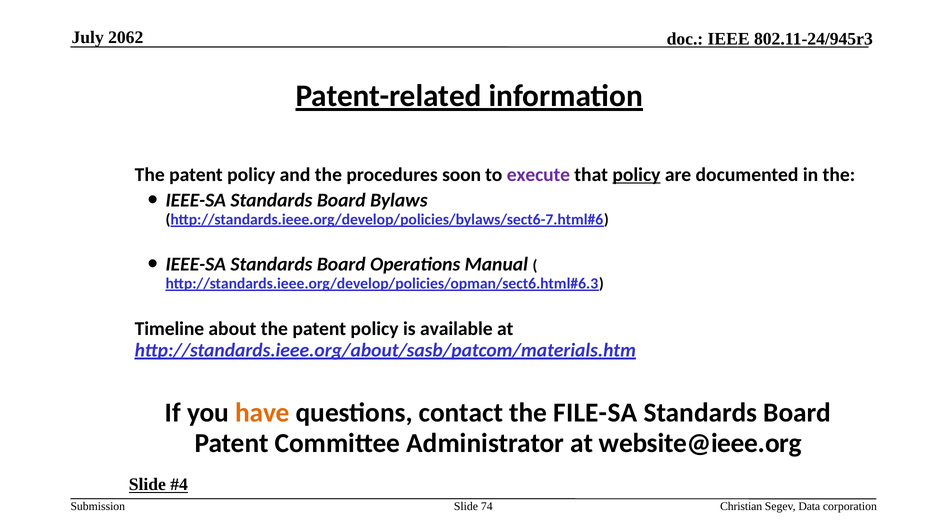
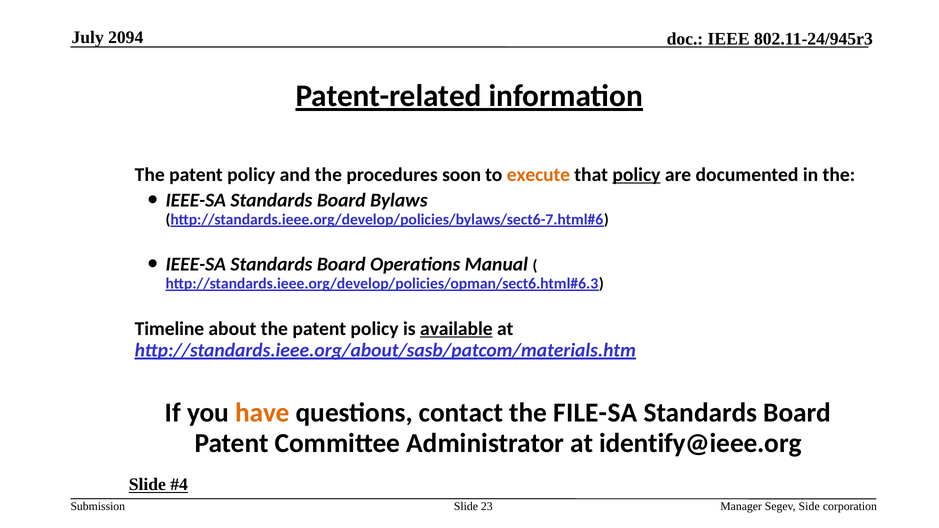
2062: 2062 -> 2094
execute colour: purple -> orange
available underline: none -> present
website@ieee.org: website@ieee.org -> identify@ieee.org
74: 74 -> 23
Christian: Christian -> Manager
Data: Data -> Side
